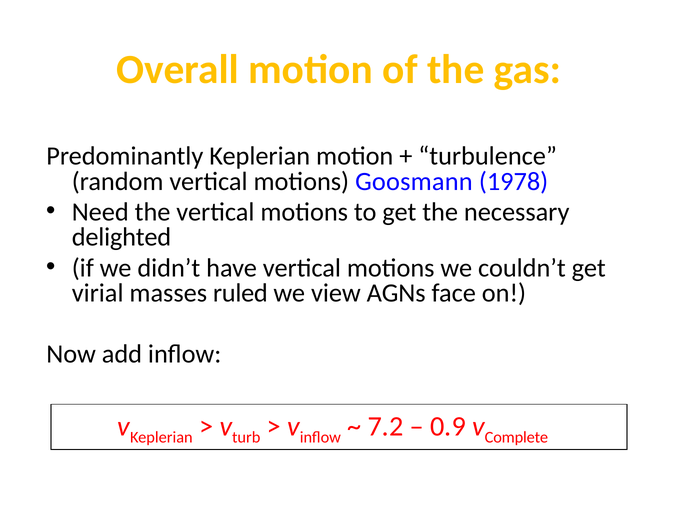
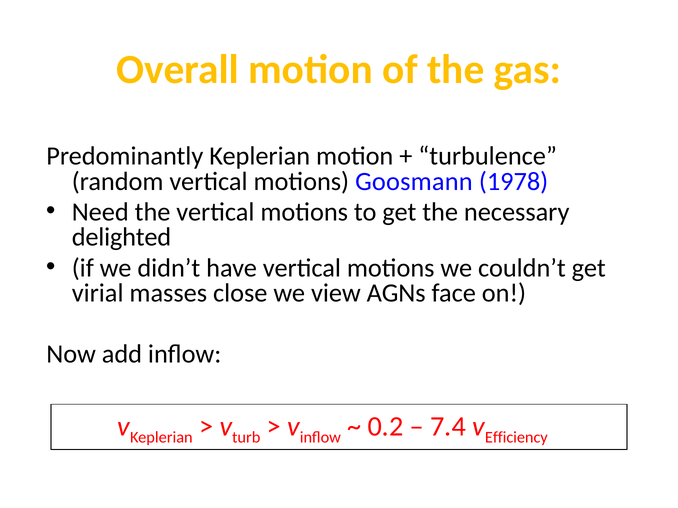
ruled: ruled -> close
7.2: 7.2 -> 0.2
0.9: 0.9 -> 7.4
Complete: Complete -> Efficiency
